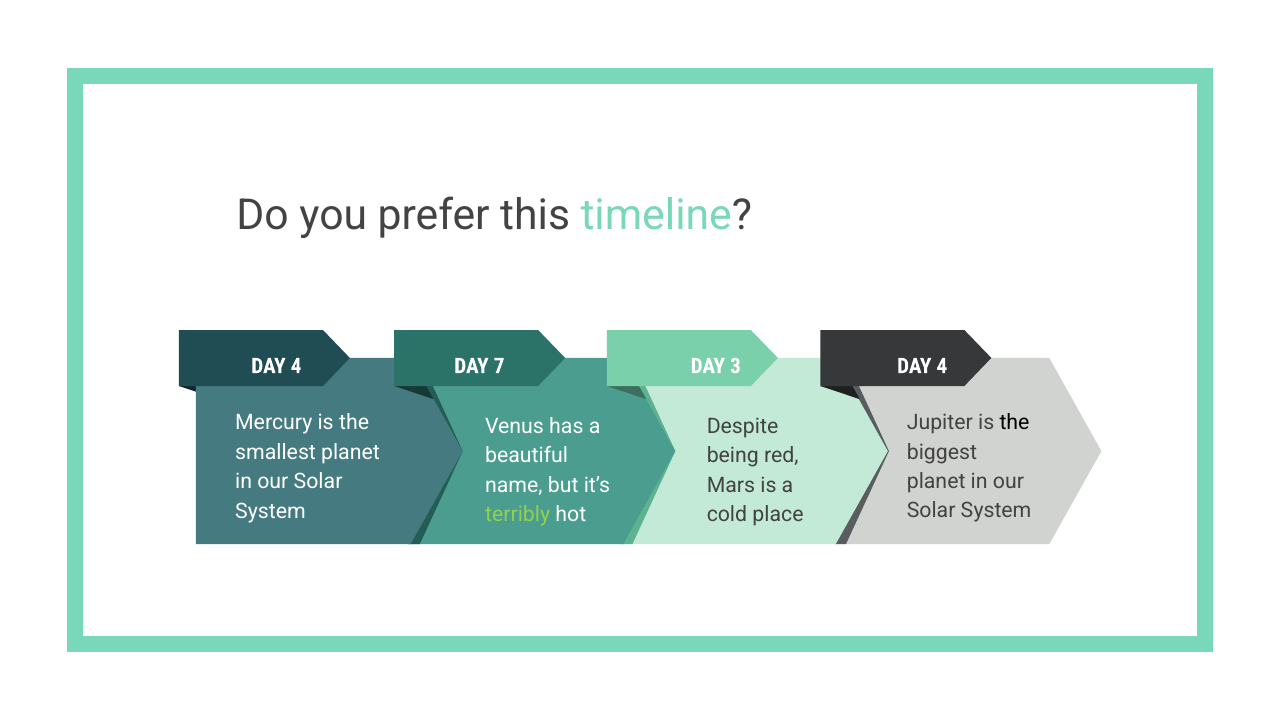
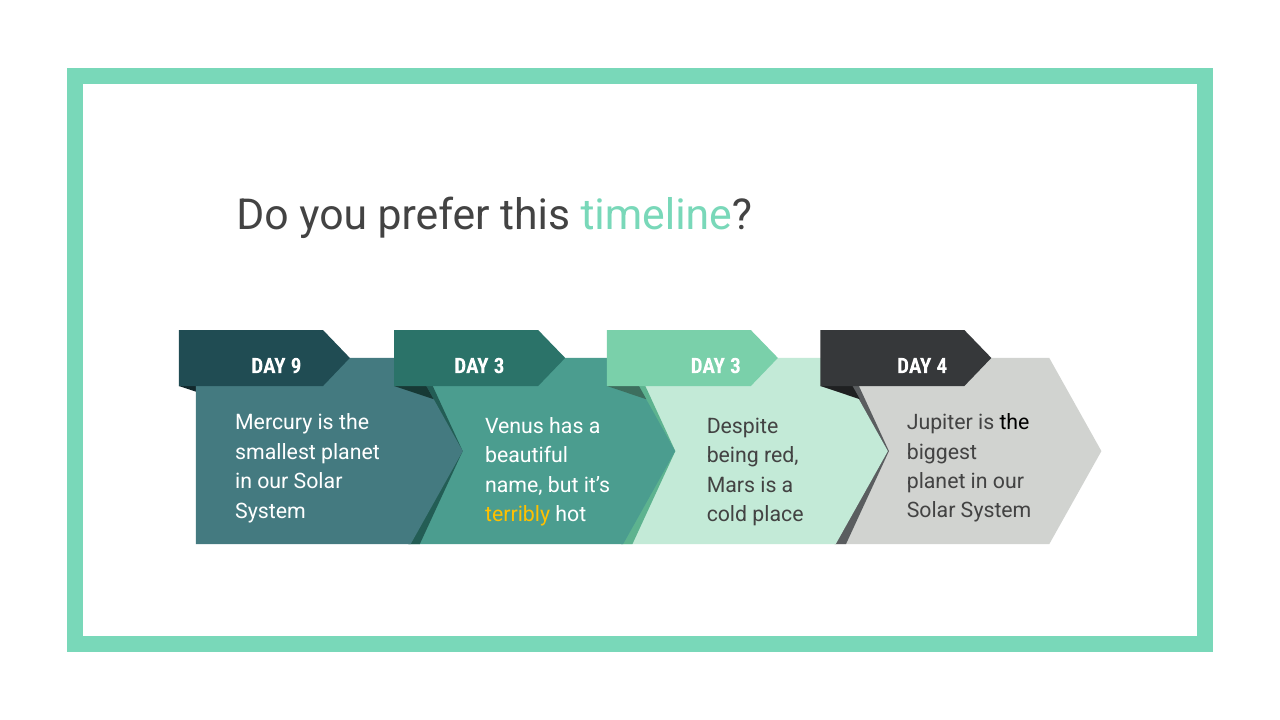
7 at (499, 366): 7 -> 3
4 at (296, 366): 4 -> 9
terribly colour: light green -> yellow
